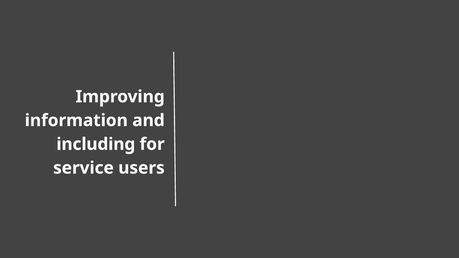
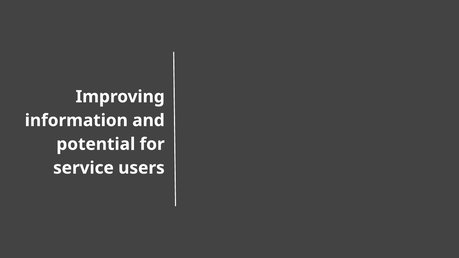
including: including -> potential
